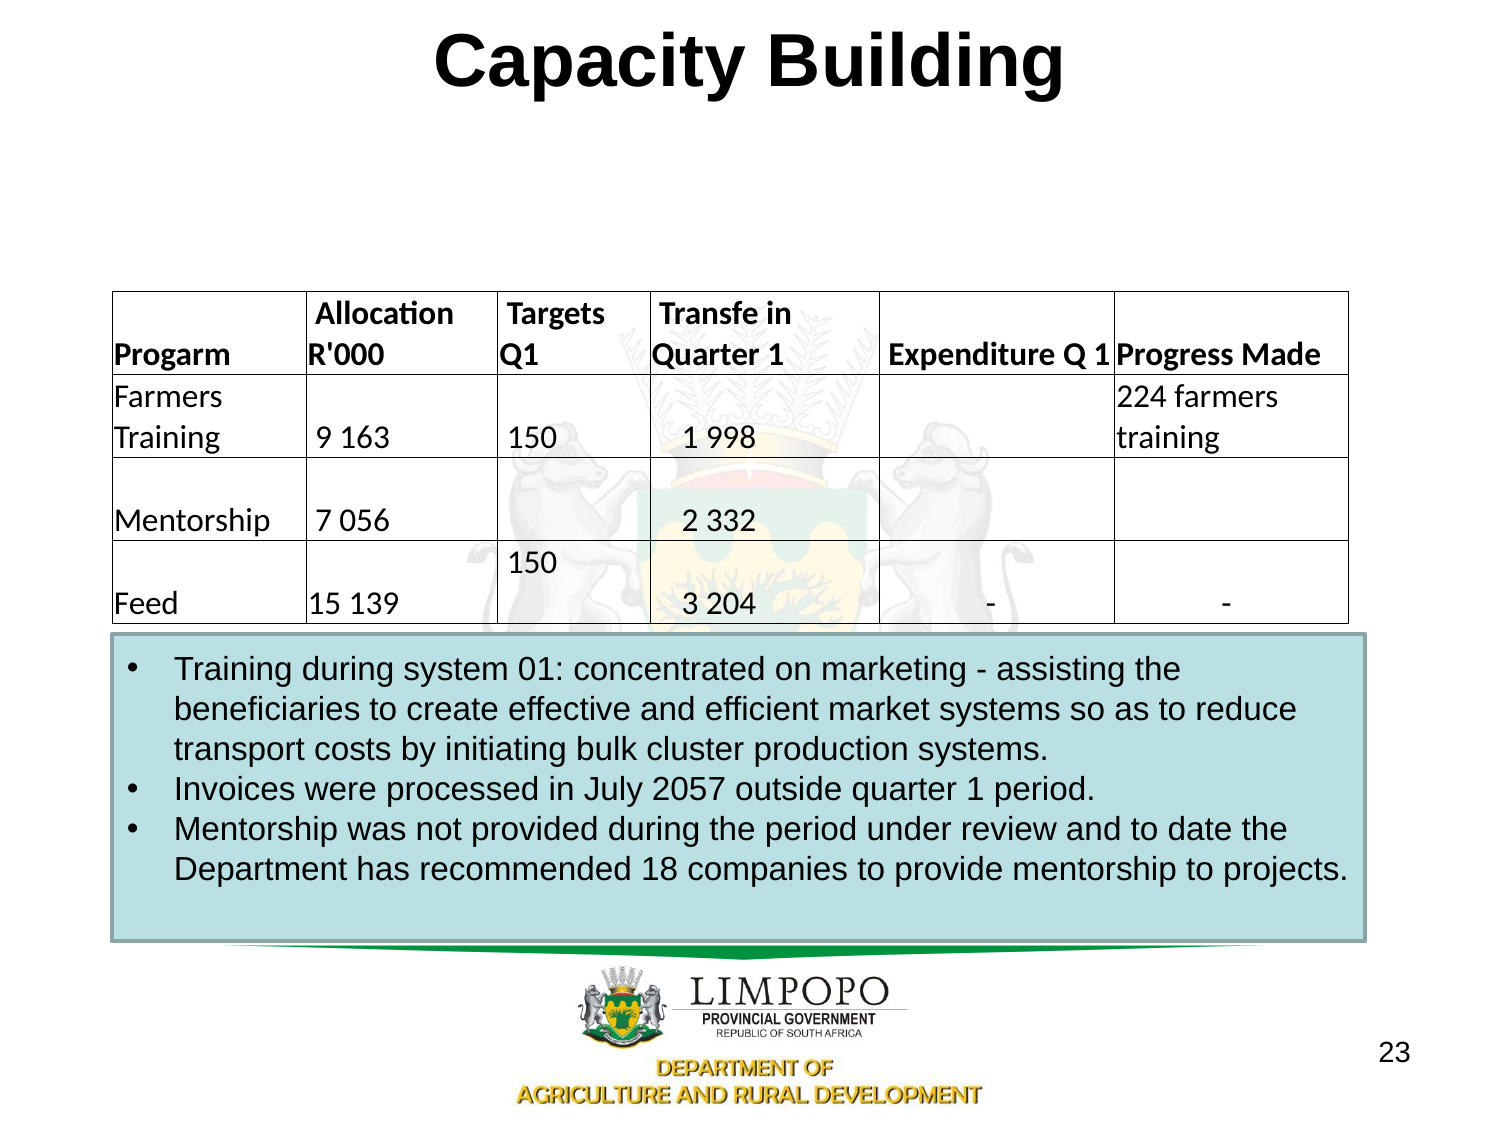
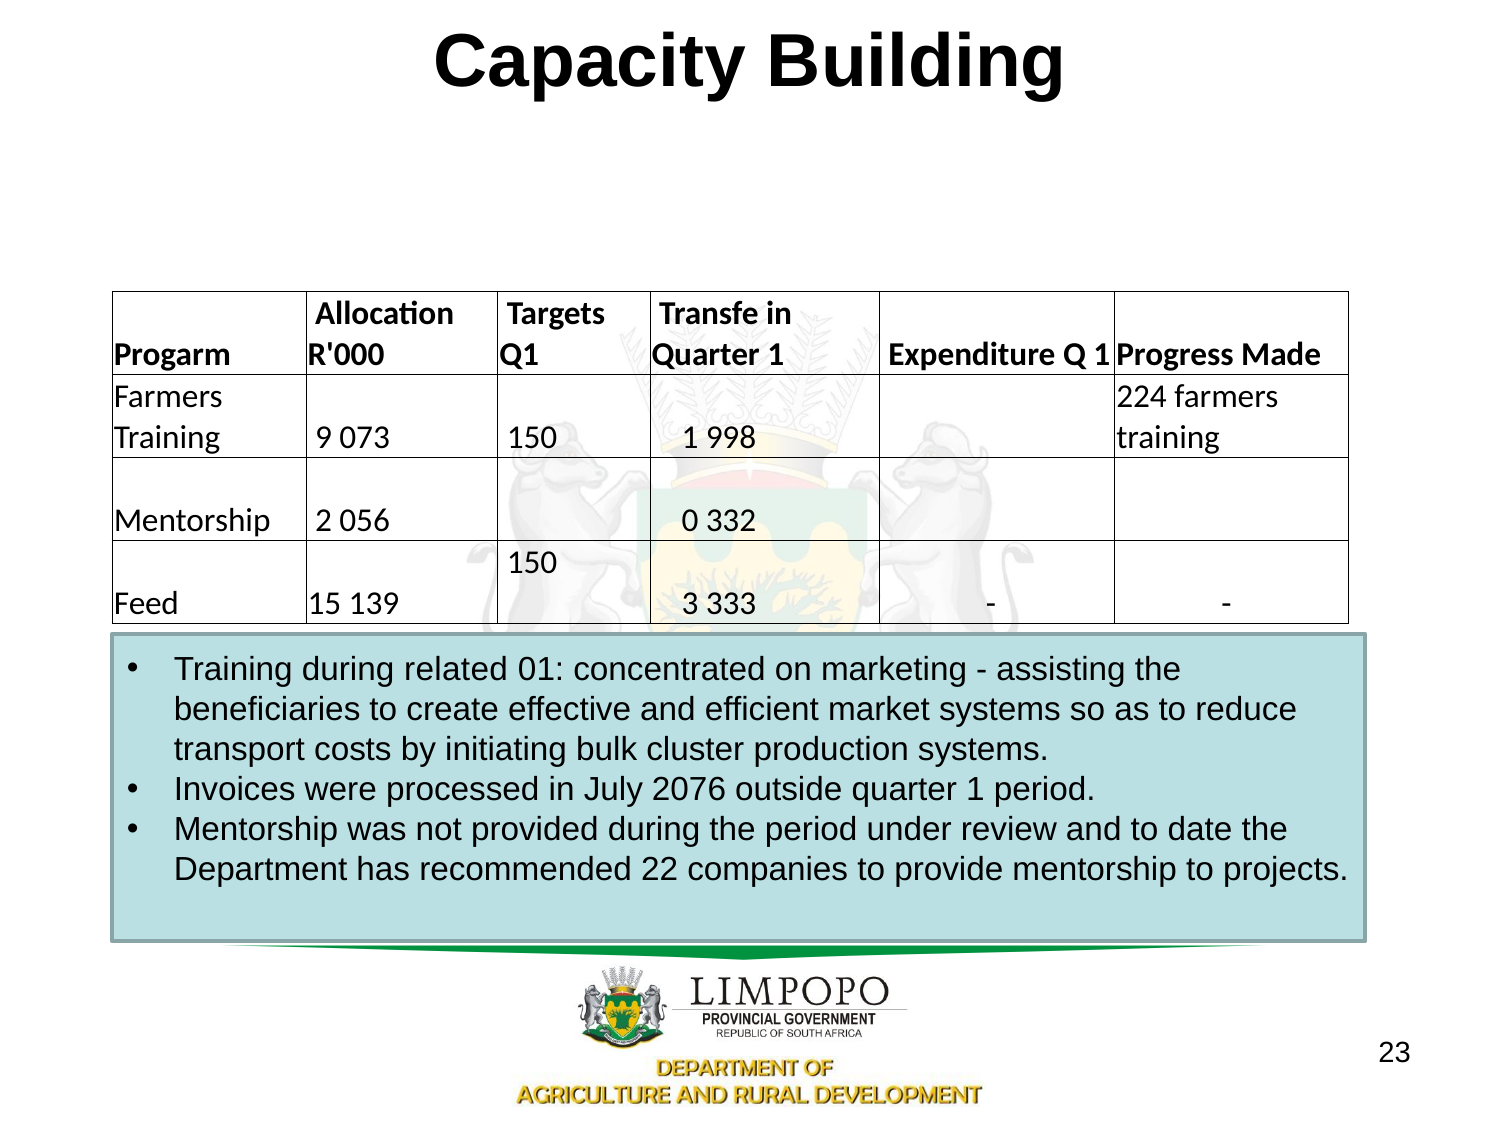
163: 163 -> 073
7: 7 -> 2
2: 2 -> 0
204: 204 -> 333
system: system -> related
2057: 2057 -> 2076
18: 18 -> 22
